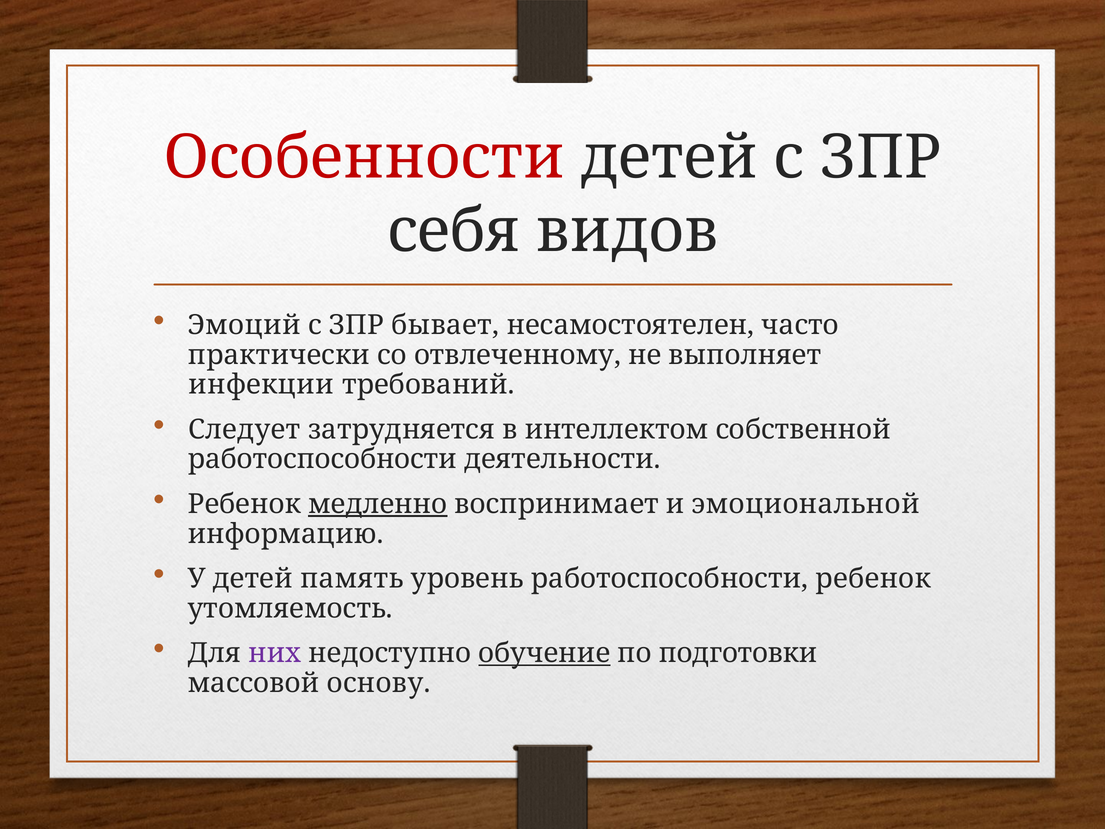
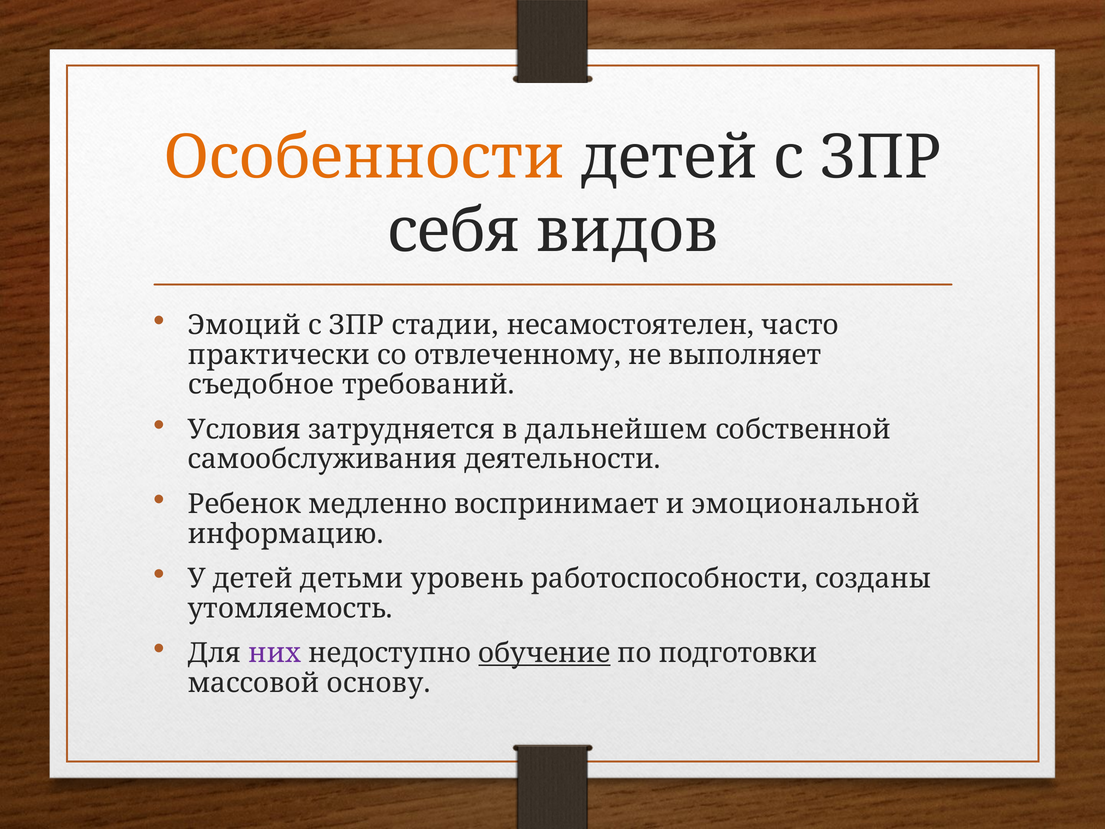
Особенности colour: red -> orange
бывает: бывает -> стадии
инфекции: инфекции -> съедобное
Следует: Следует -> Условия
интеллектом: интеллектом -> дальнейшем
работоспособности at (322, 459): работоспособности -> самообслуживания
медленно underline: present -> none
память: память -> детьми
работоспособности ребенок: ребенок -> созданы
